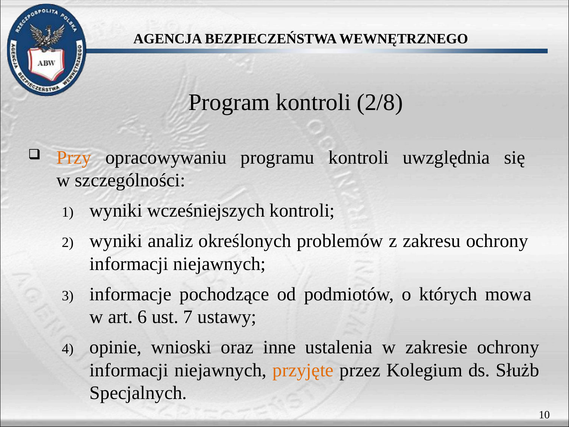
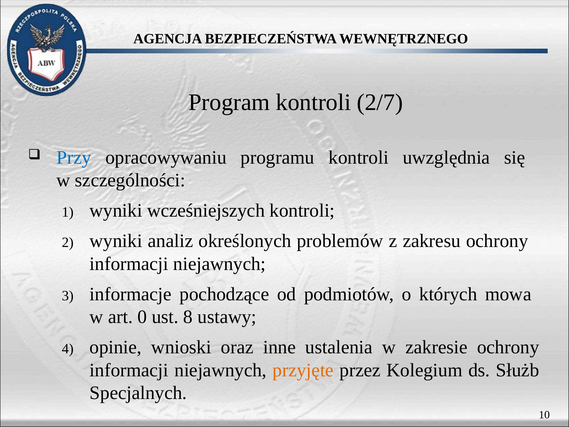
2/8: 2/8 -> 2/7
Przy colour: orange -> blue
6: 6 -> 0
7: 7 -> 8
